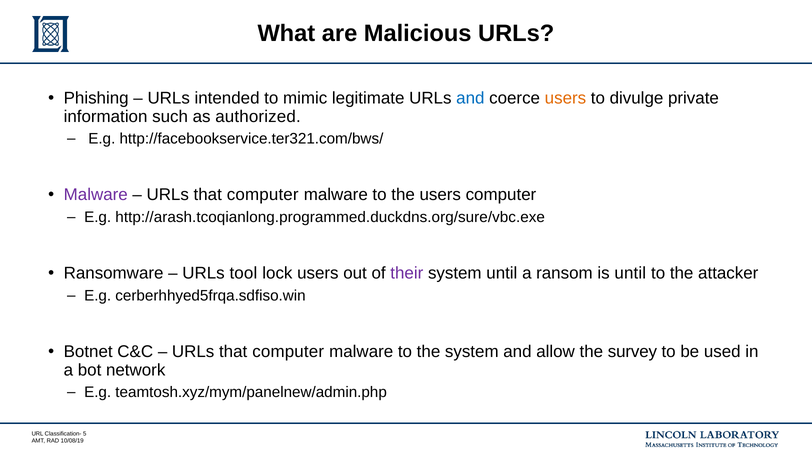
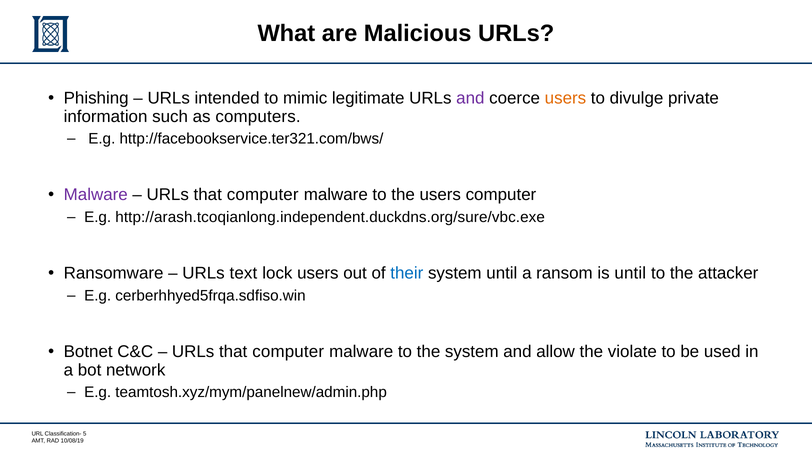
and at (470, 98) colour: blue -> purple
authorized: authorized -> computers
http://arash.tcoqianlong.programmed.duckdns.org/sure/vbc.exe: http://arash.tcoqianlong.programmed.duckdns.org/sure/vbc.exe -> http://arash.tcoqianlong.independent.duckdns.org/sure/vbc.exe
tool: tool -> text
their colour: purple -> blue
survey: survey -> violate
